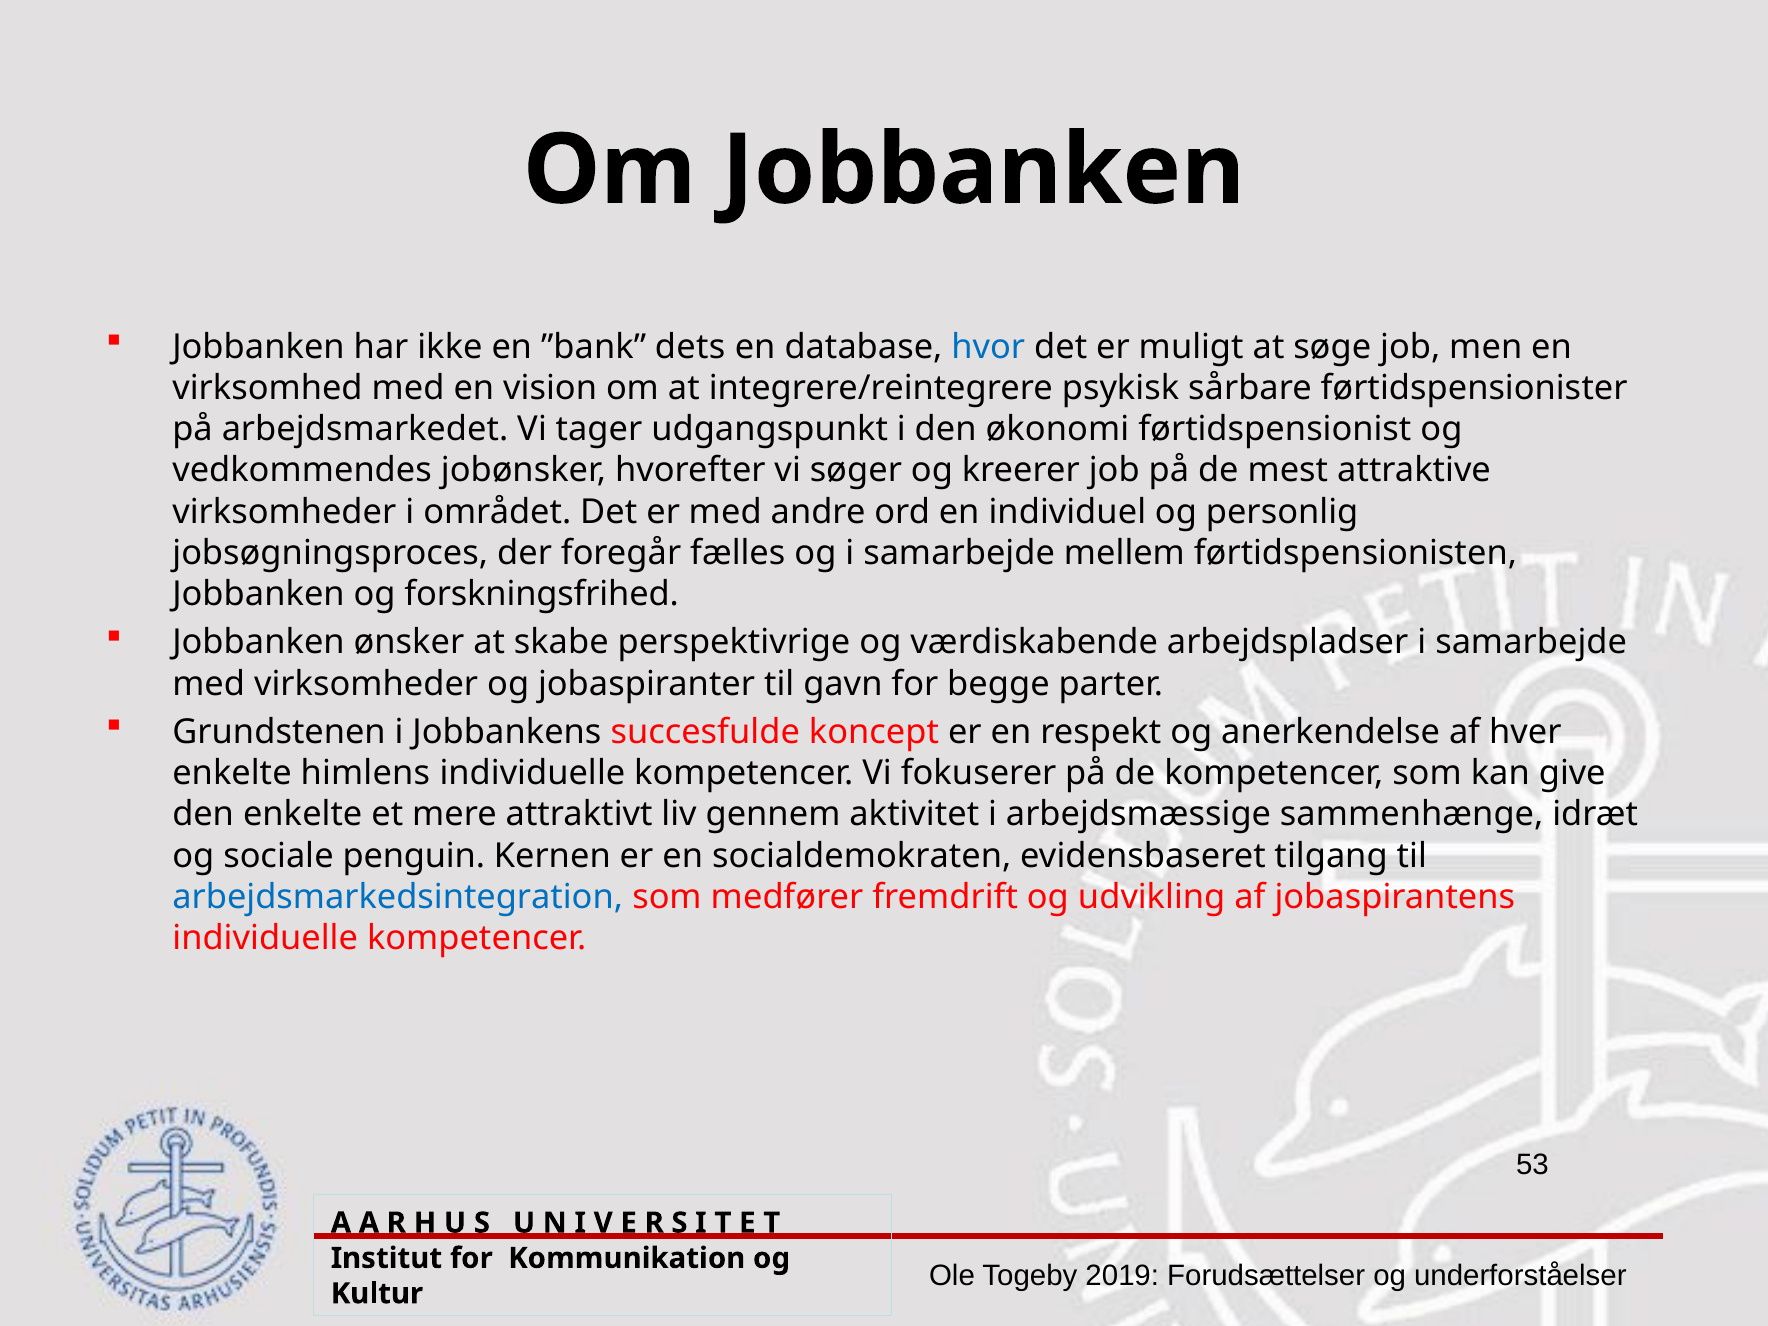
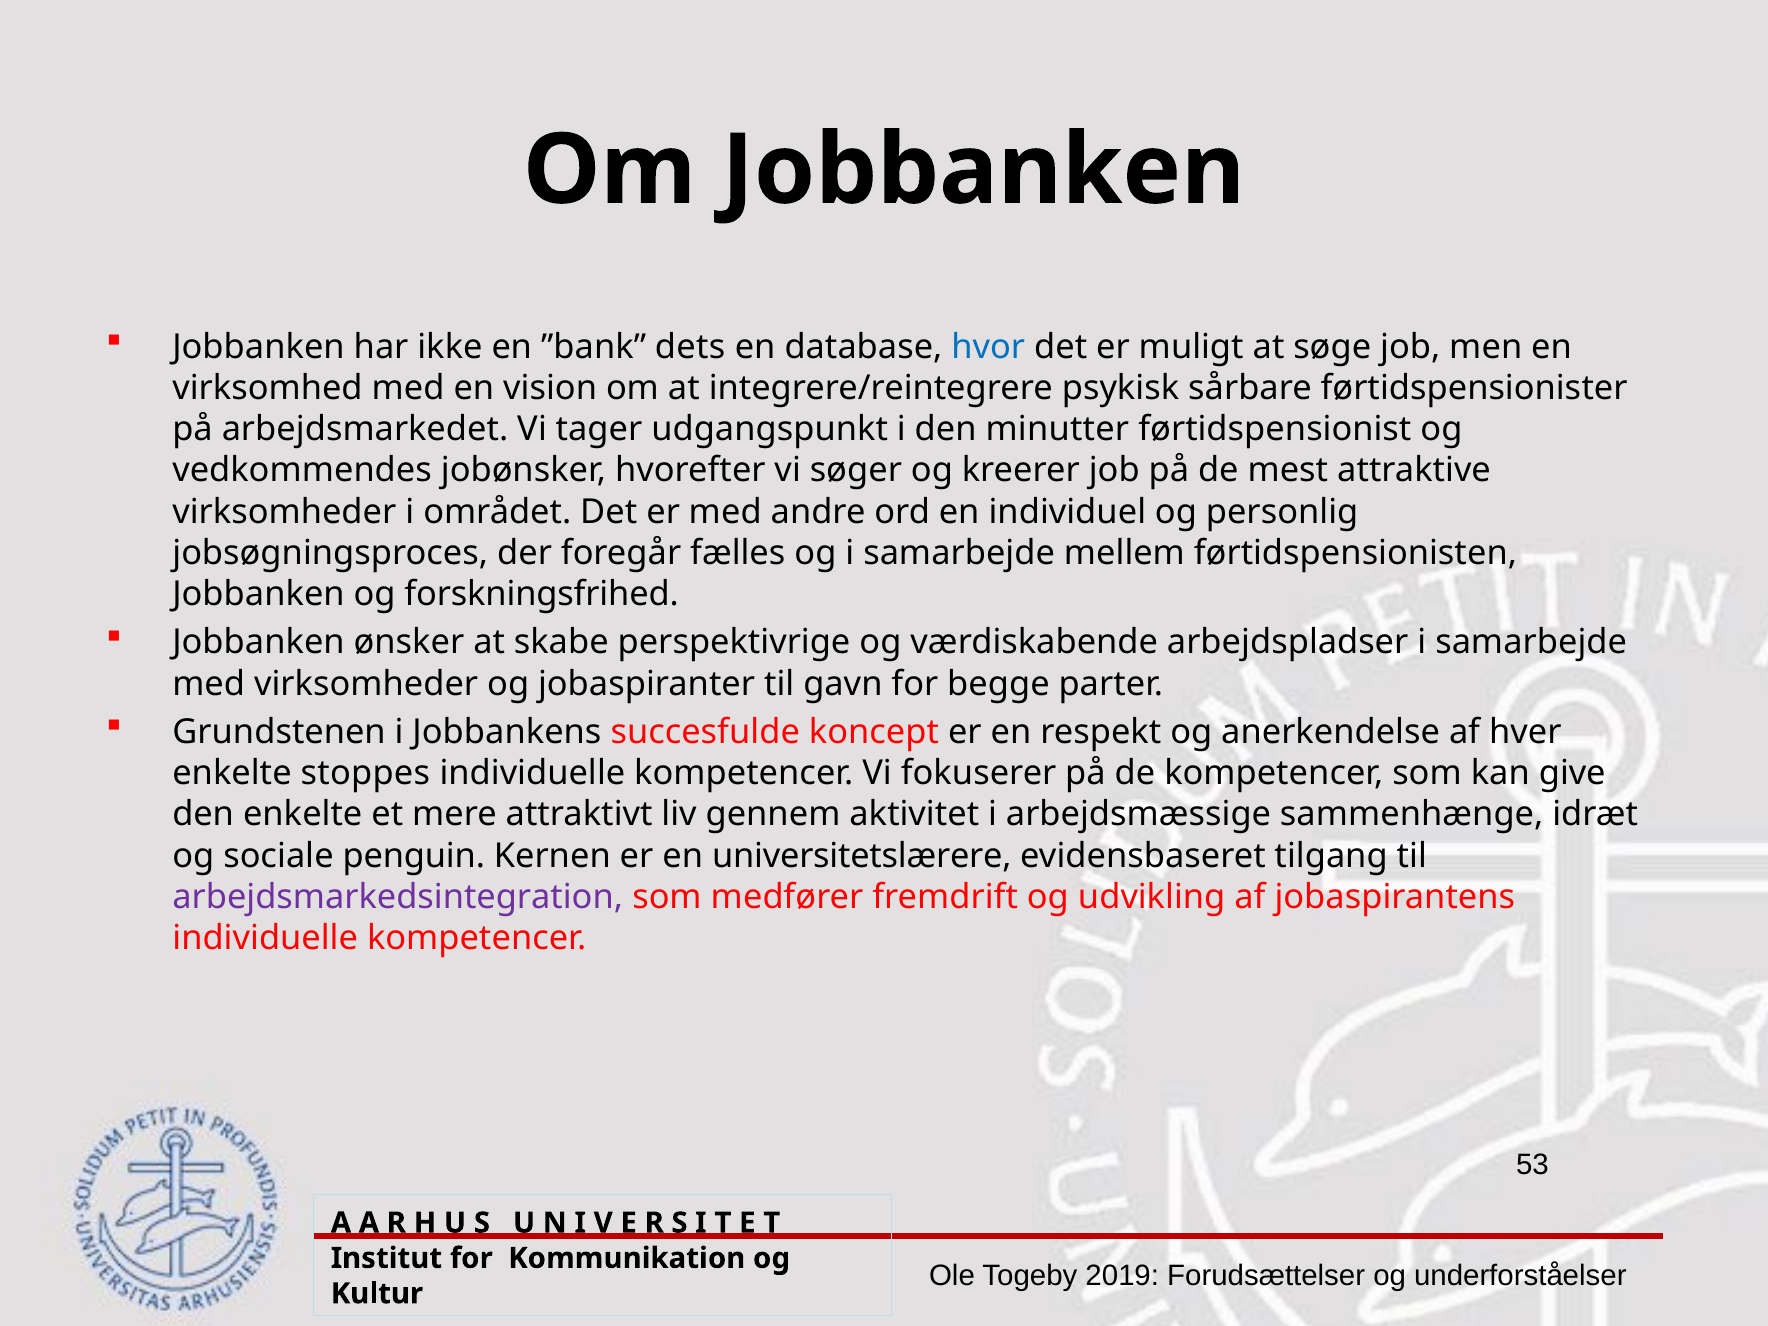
økonomi: økonomi -> minutter
himlens: himlens -> stoppes
socialdemokraten: socialdemokraten -> universitetslærere
arbejdsmarkedsintegration colour: blue -> purple
